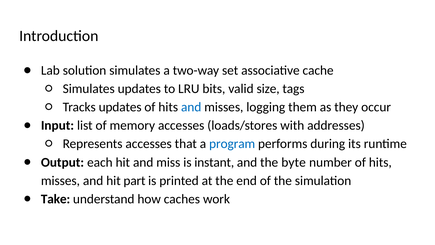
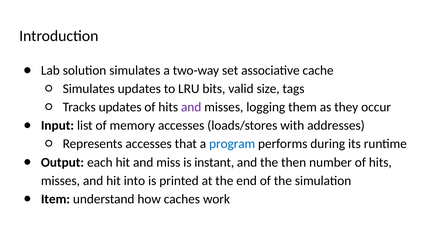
and at (191, 107) colour: blue -> purple
byte: byte -> then
part: part -> into
Take: Take -> Item
